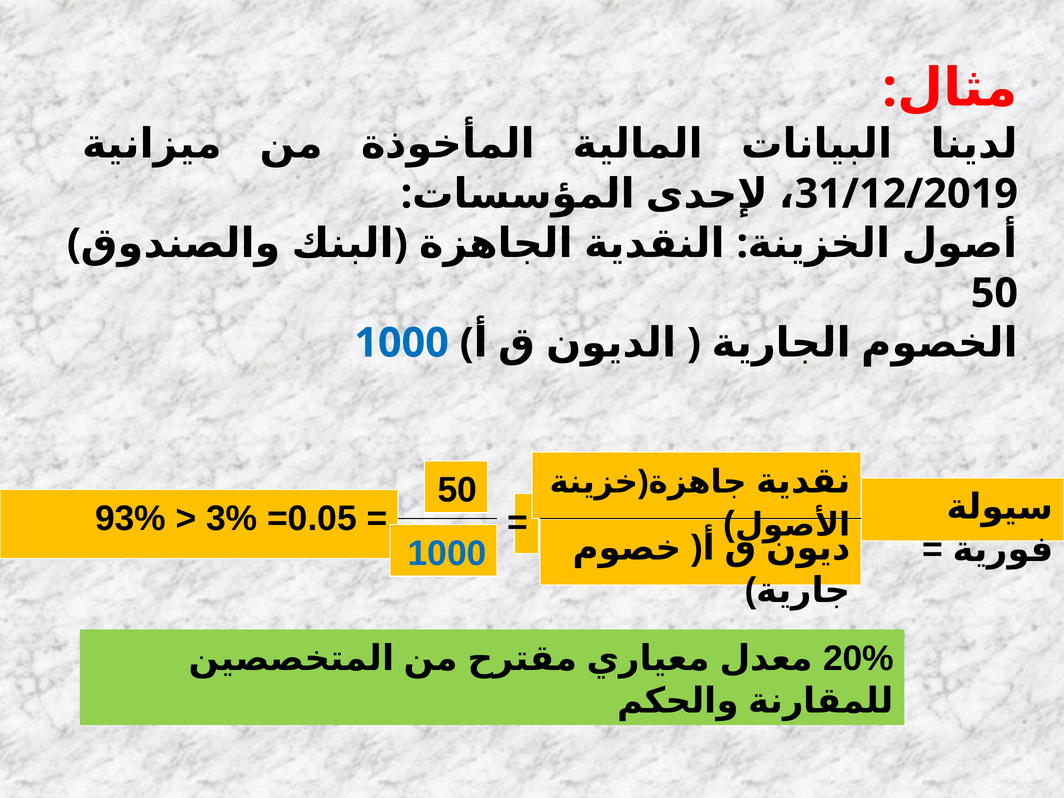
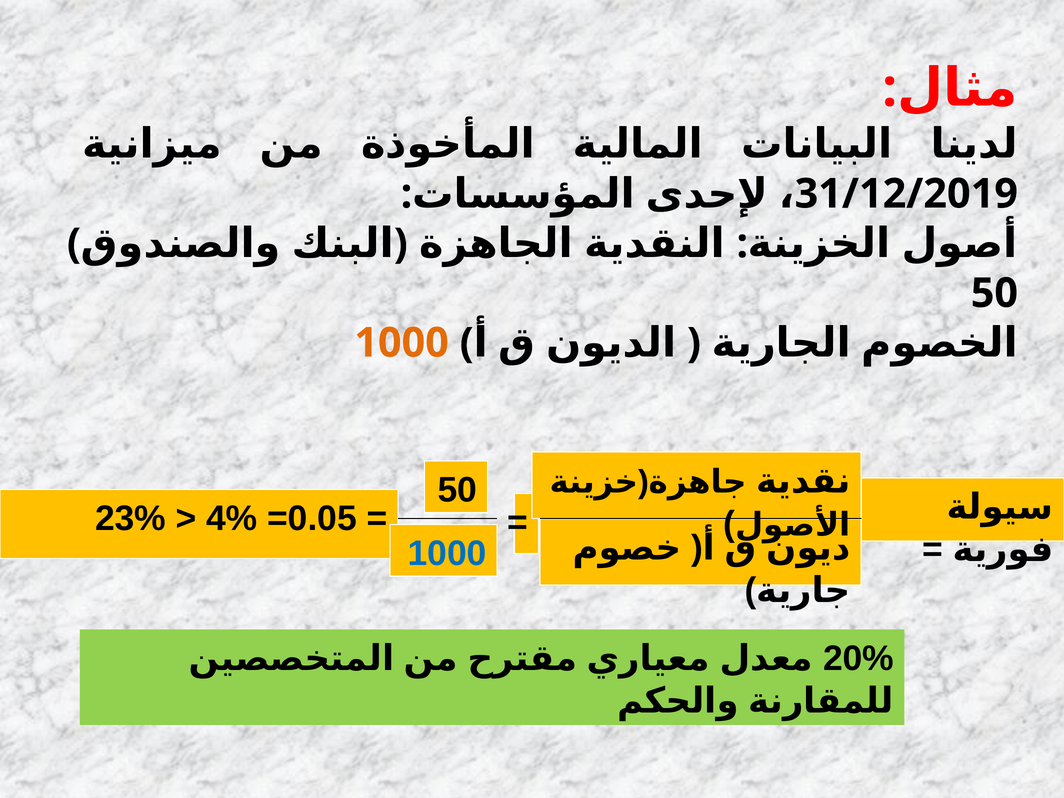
1000 at (402, 343) colour: blue -> orange
93%: 93% -> 23%
3%: 3% -> 4%
